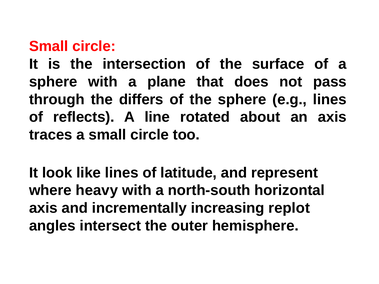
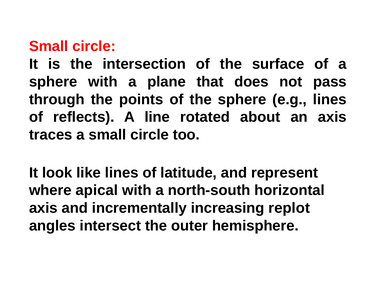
differs: differs -> points
heavy: heavy -> apical
